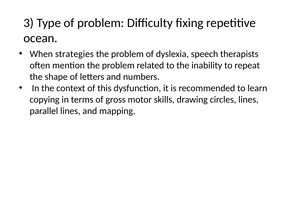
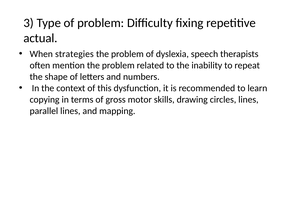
ocean: ocean -> actual
